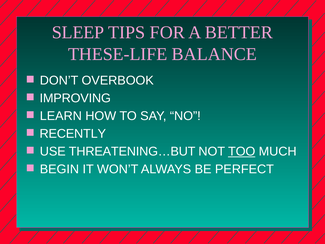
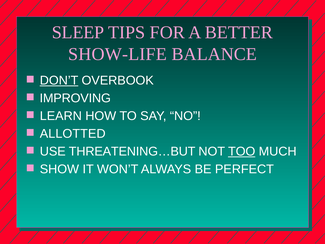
THESE-LIFE: THESE-LIFE -> SHOW-LIFE
DON’T underline: none -> present
RECENTLY: RECENTLY -> ALLOTTED
BEGIN: BEGIN -> SHOW
